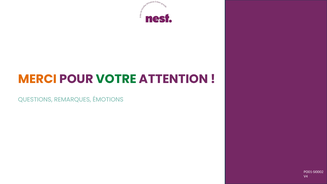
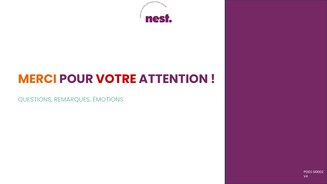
VOTRE colour: green -> red
